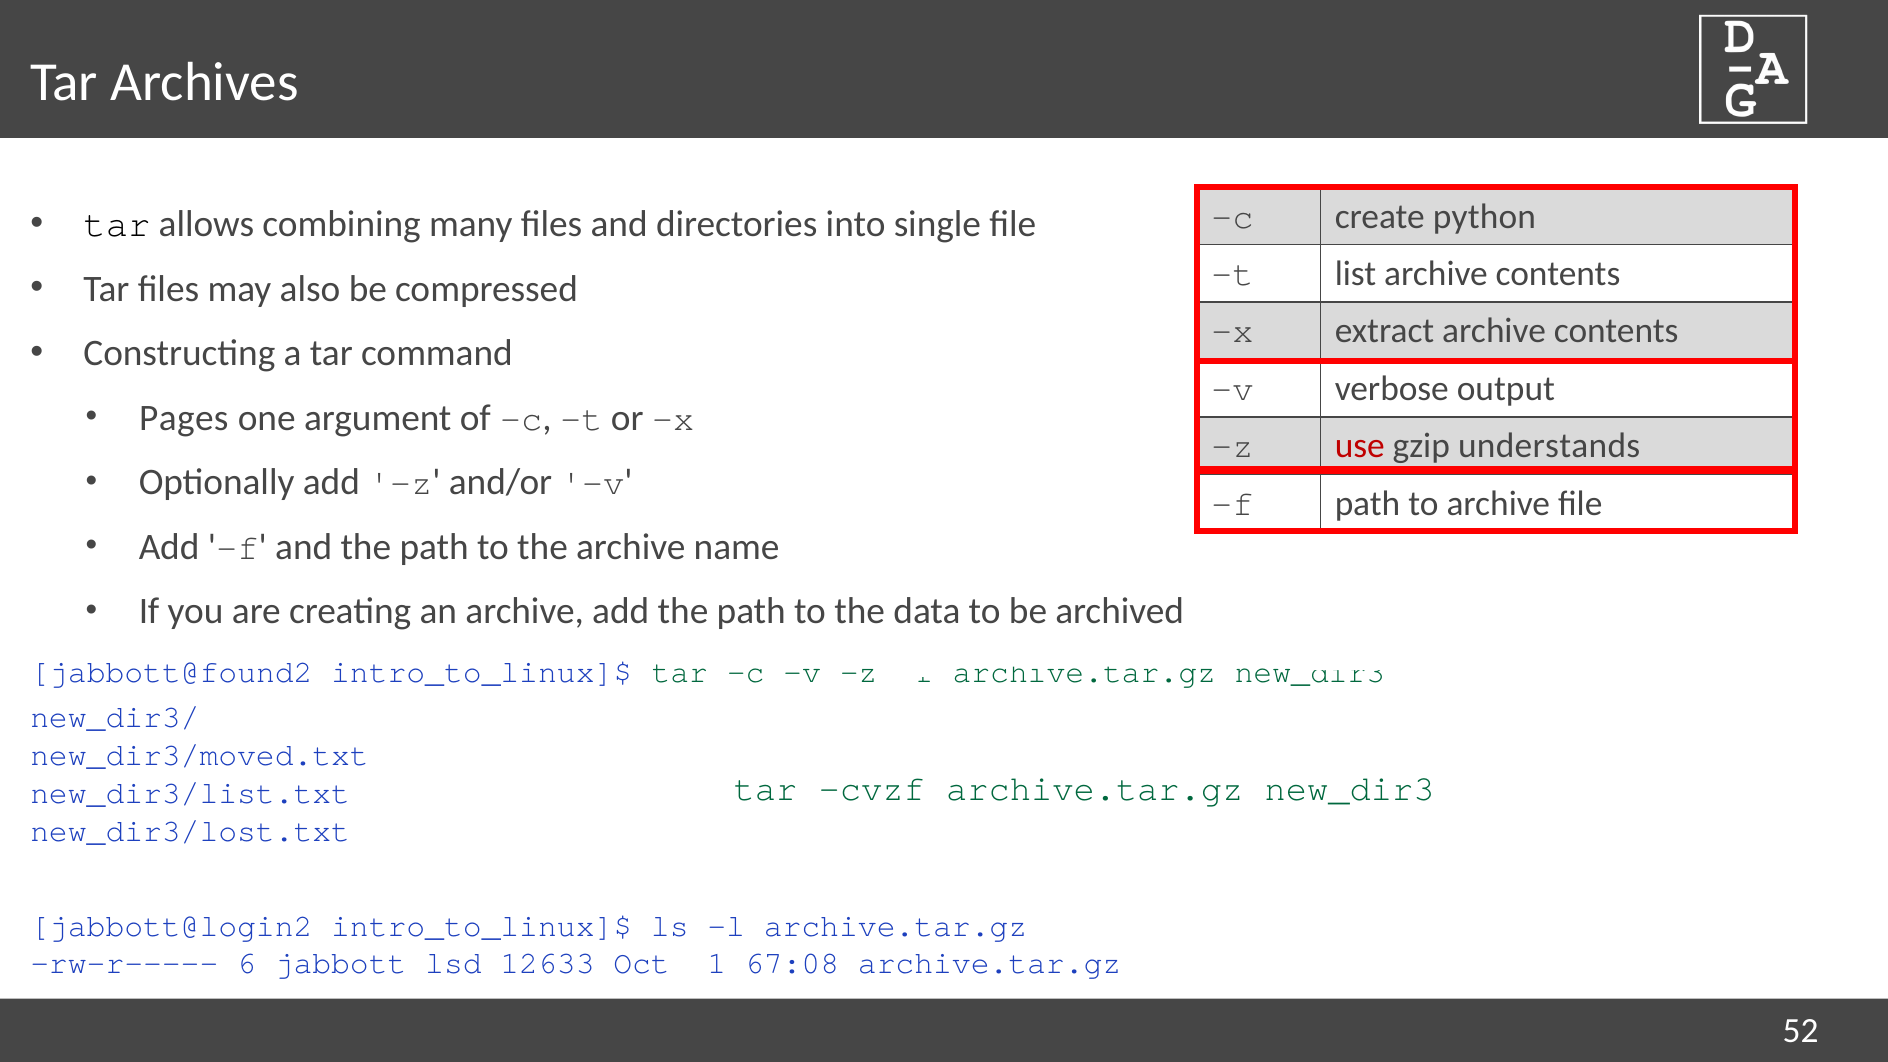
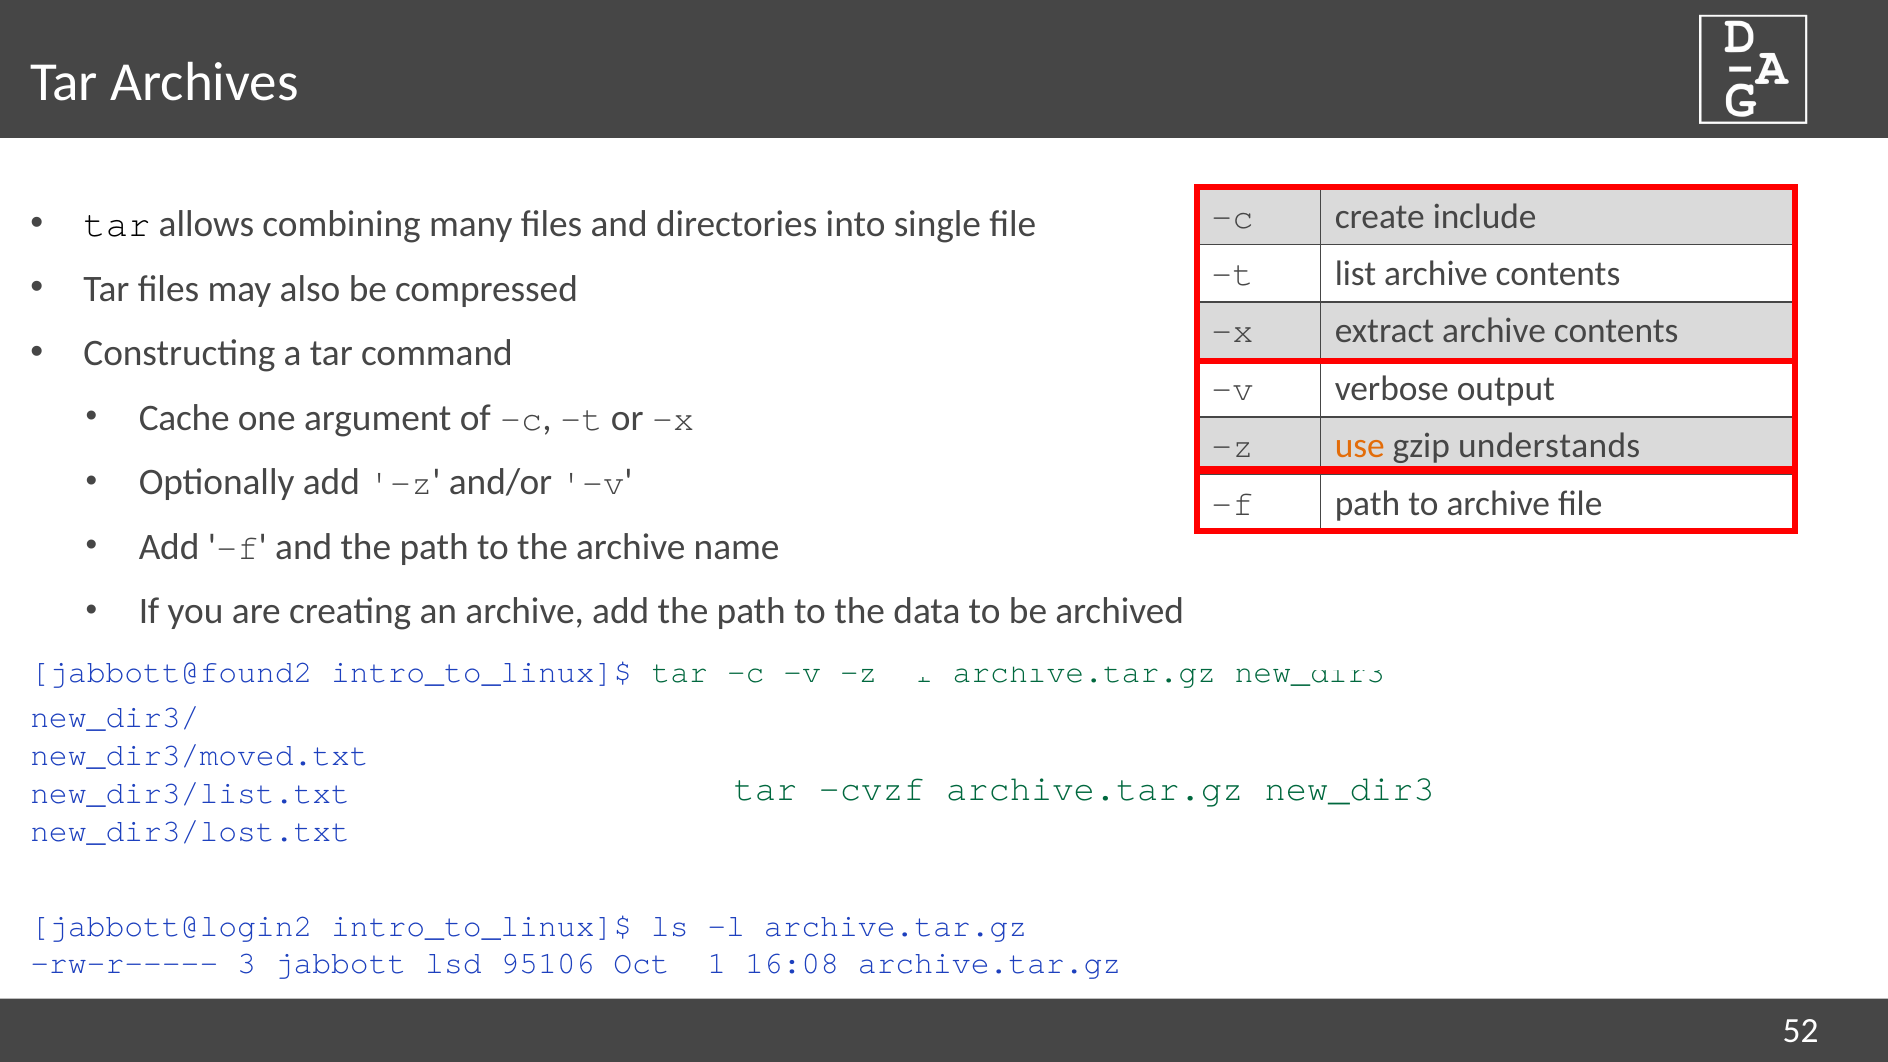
python: python -> include
Pages: Pages -> Cache
use colour: red -> orange
6: 6 -> 3
12633: 12633 -> 95106
67:08: 67:08 -> 16:08
